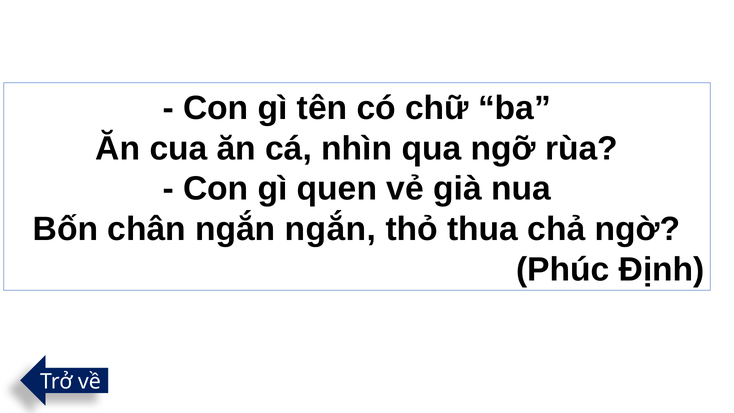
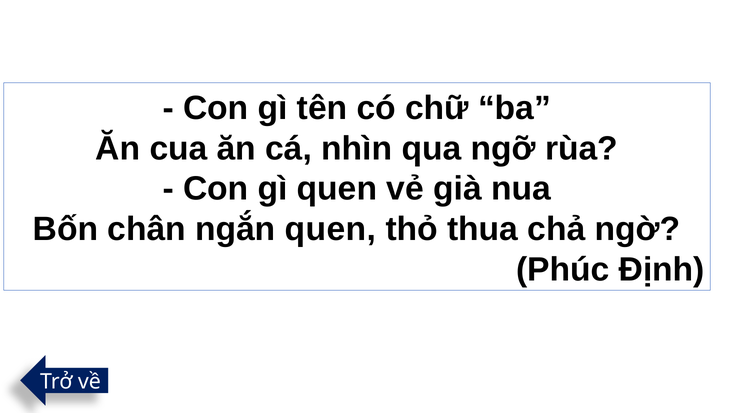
ngắn ngắn: ngắn -> quen
